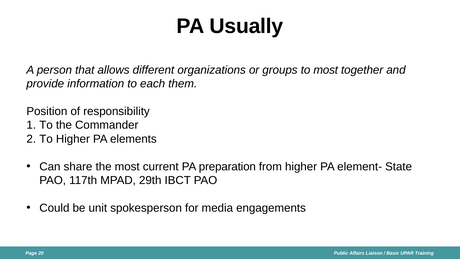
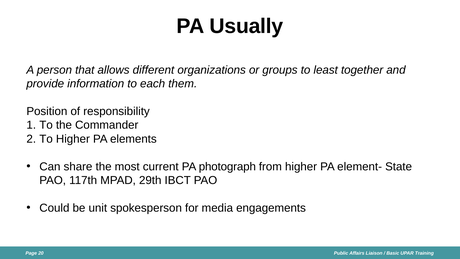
to most: most -> least
preparation: preparation -> photograph
